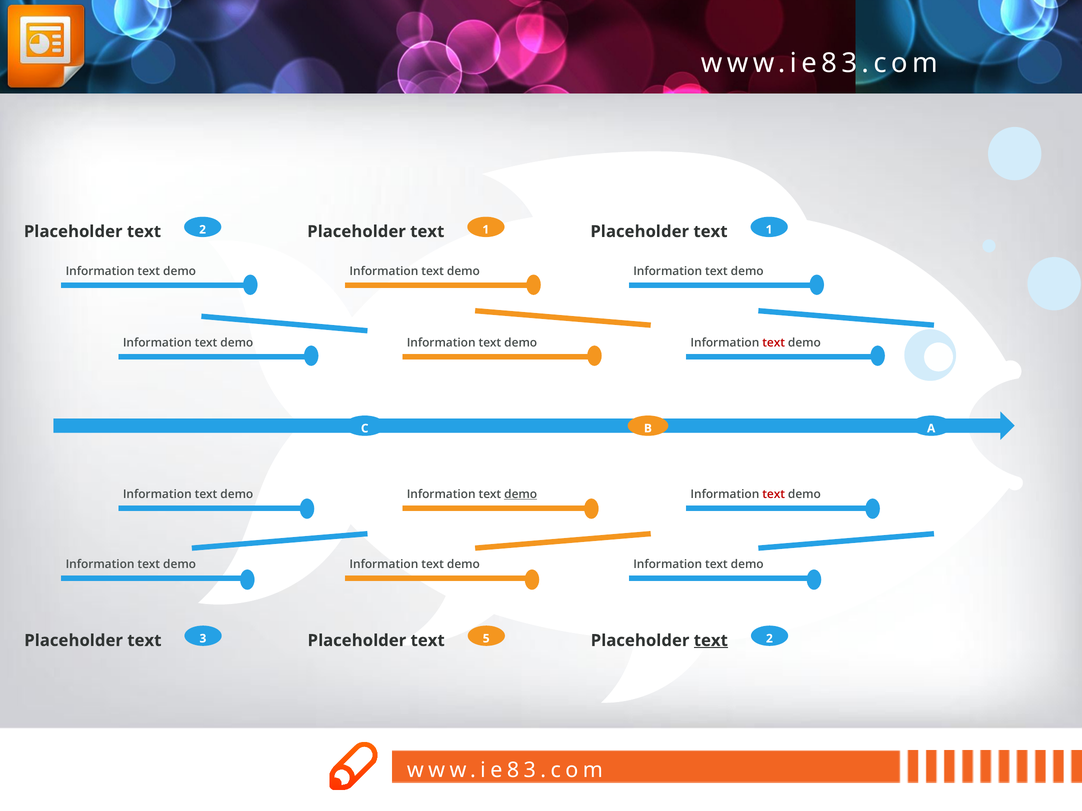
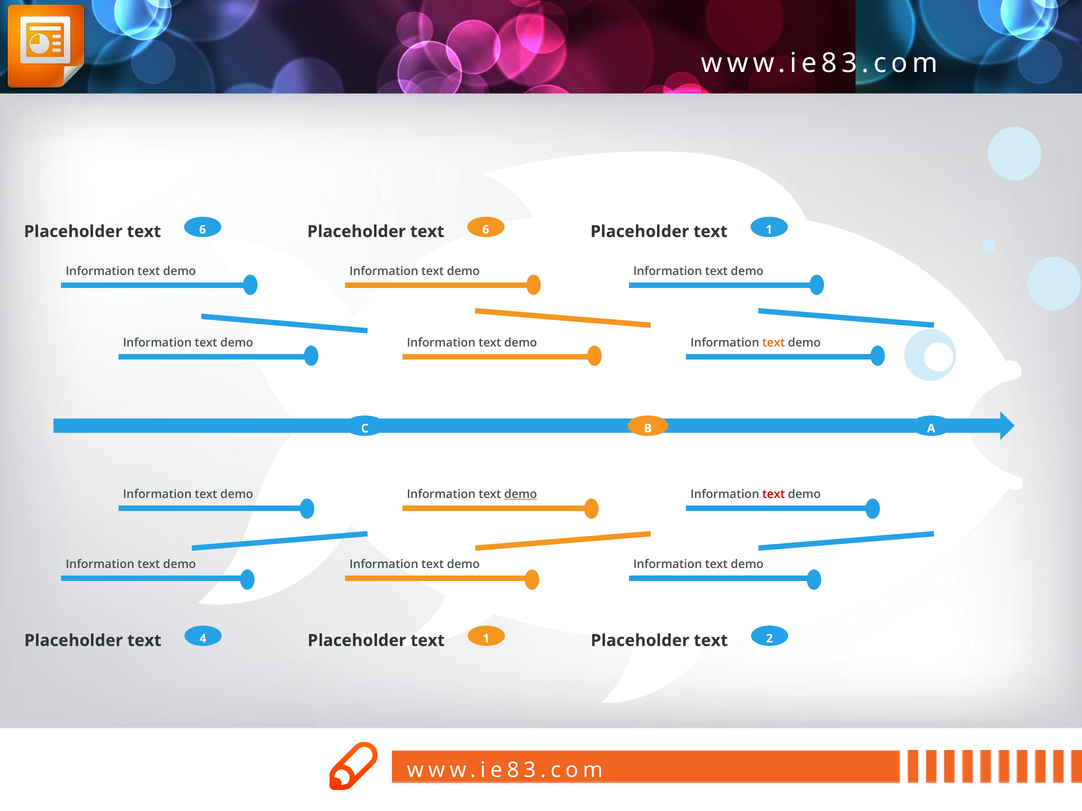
2 at (203, 230): 2 -> 6
1 at (486, 230): 1 -> 6
text at (774, 343) colour: red -> orange
3: 3 -> 4
5 at (486, 639): 5 -> 1
text at (711, 641) underline: present -> none
